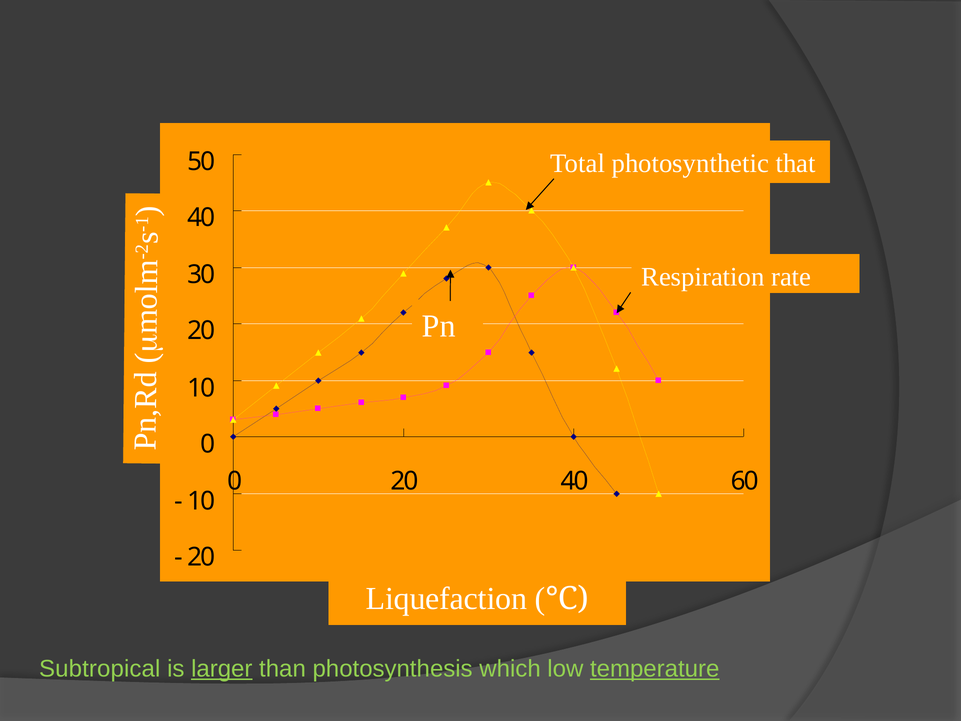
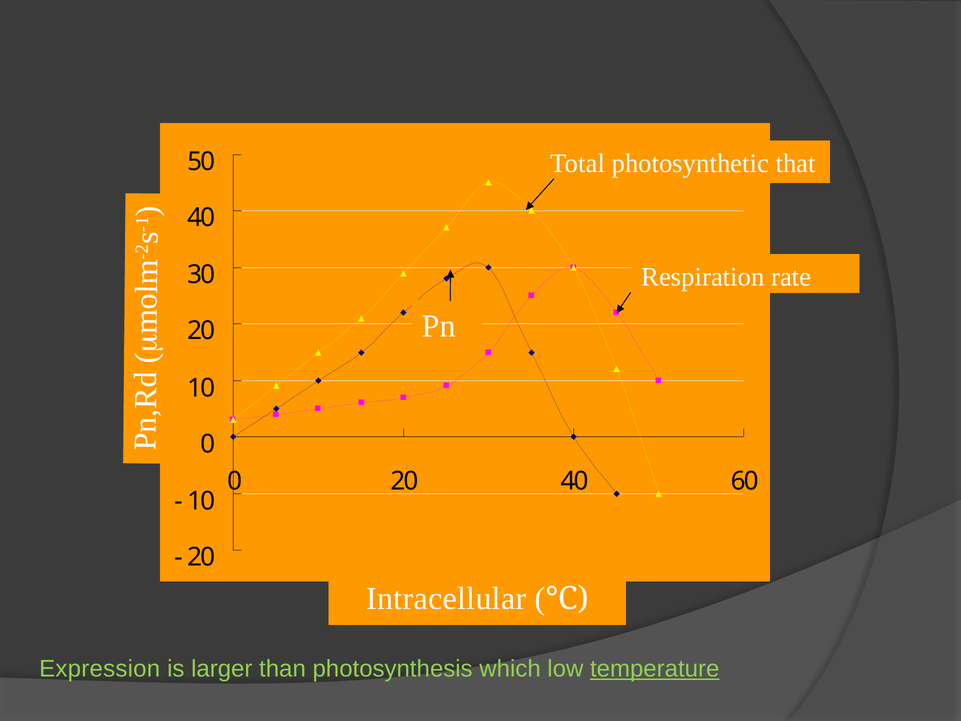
Liquefaction: Liquefaction -> Intracellular
Subtropical: Subtropical -> Expression
larger underline: present -> none
